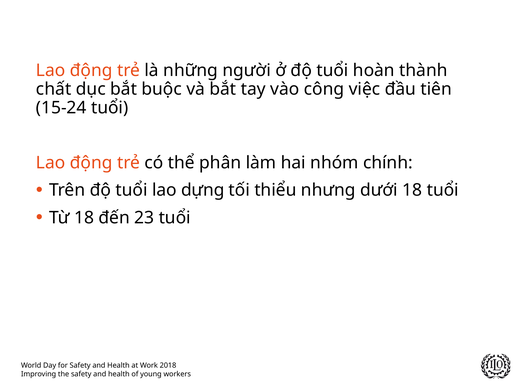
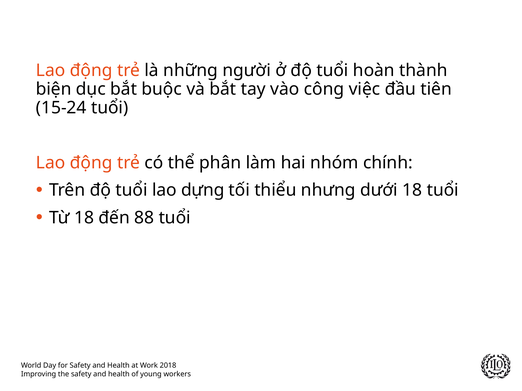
chất: chất -> biện
23: 23 -> 88
